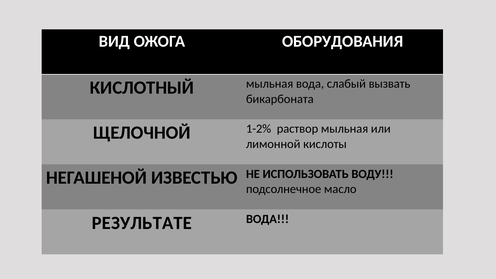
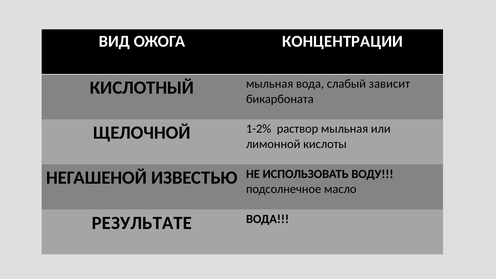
ОБОРУДОВАНИЯ: ОБОРУДОВАНИЯ -> КОНЦЕНТРАЦИИ
вызвать: вызвать -> зависит
